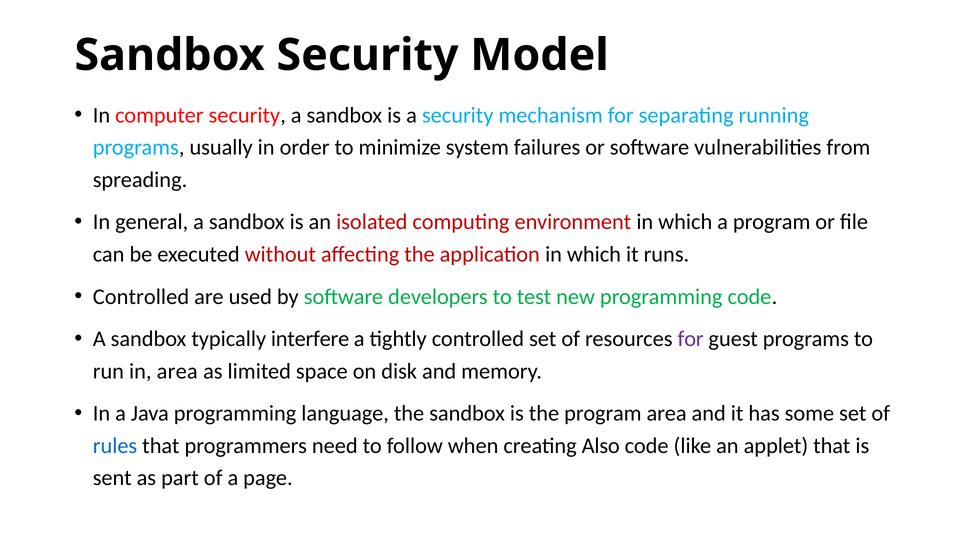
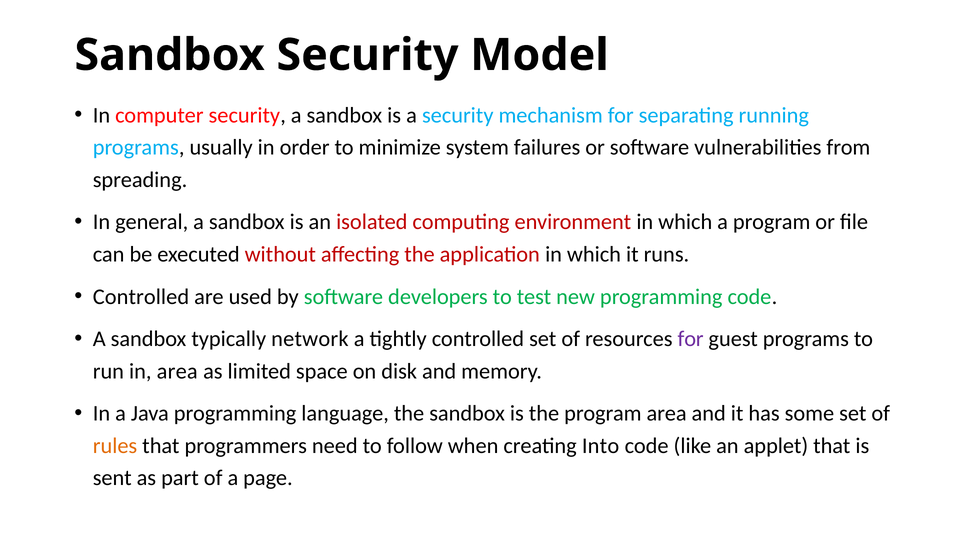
interfere: interfere -> network
rules colour: blue -> orange
Also: Also -> Into
